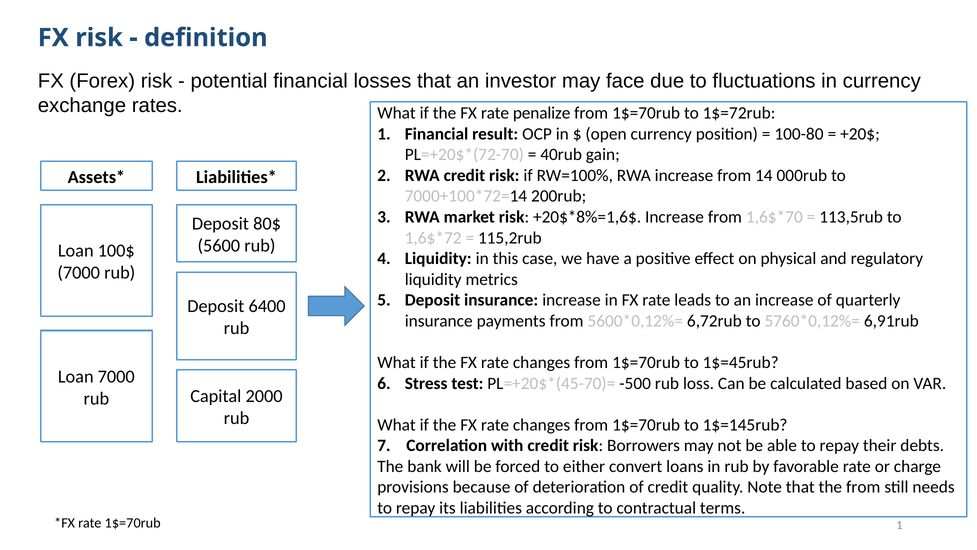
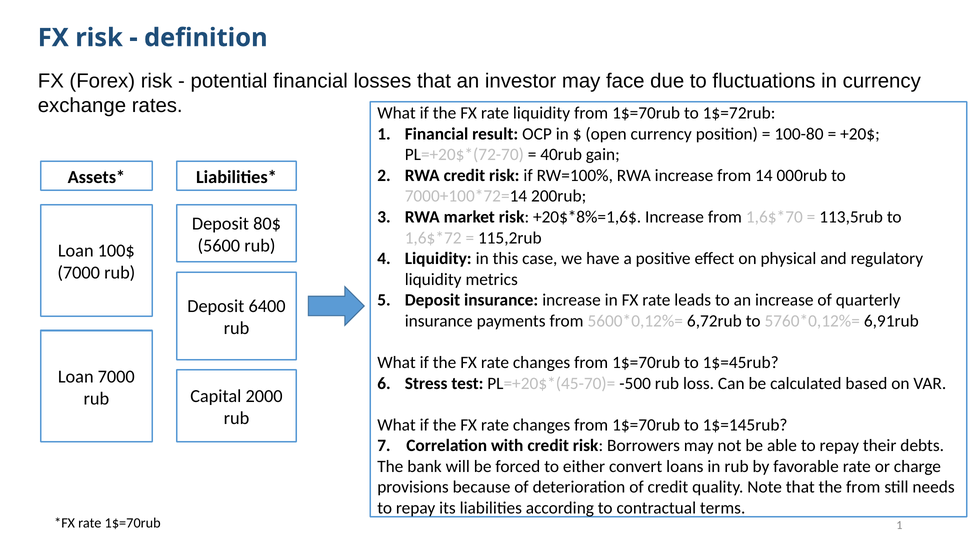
rate penalize: penalize -> liquidity
